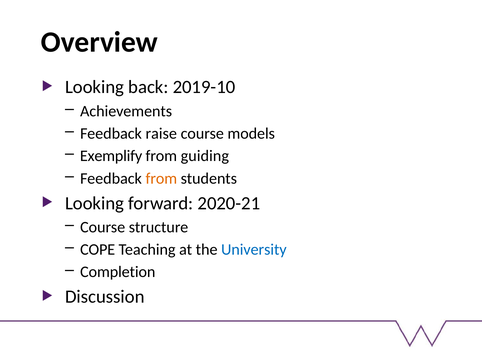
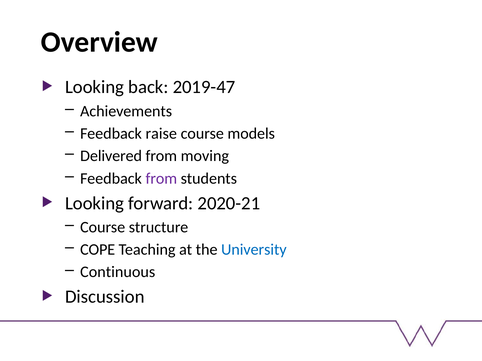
2019-10: 2019-10 -> 2019-47
Exemplify: Exemplify -> Delivered
guiding: guiding -> moving
from at (161, 179) colour: orange -> purple
Completion: Completion -> Continuous
